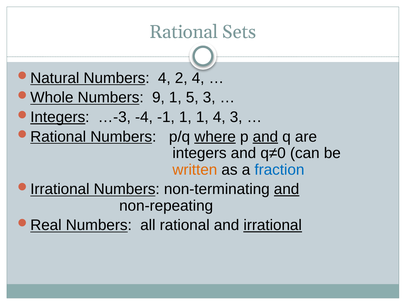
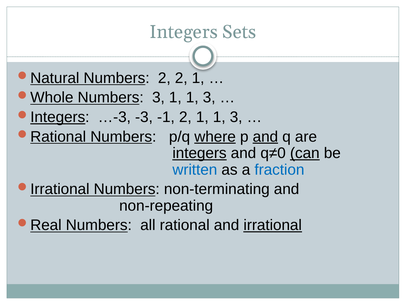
Rational at (184, 32): Rational -> Integers
Numbers 4: 4 -> 2
4 at (198, 78): 4 -> 1
Numbers 9: 9 -> 3
5 at (192, 97): 5 -> 1
-4: -4 -> -3
-1 1: 1 -> 2
4 at (219, 117): 4 -> 1
integers at (200, 153) underline: none -> present
can underline: none -> present
written colour: orange -> blue
and at (287, 189) underline: present -> none
